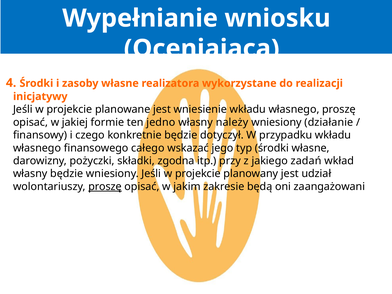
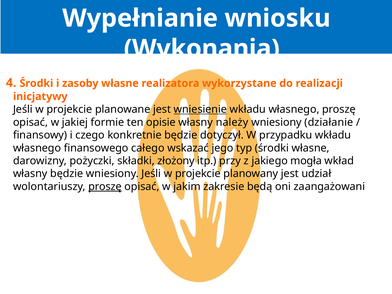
Oceniająca: Oceniająca -> Wykonania
wniesienie underline: none -> present
jedno: jedno -> opisie
zgodna: zgodna -> złożony
zadań: zadań -> mogła
